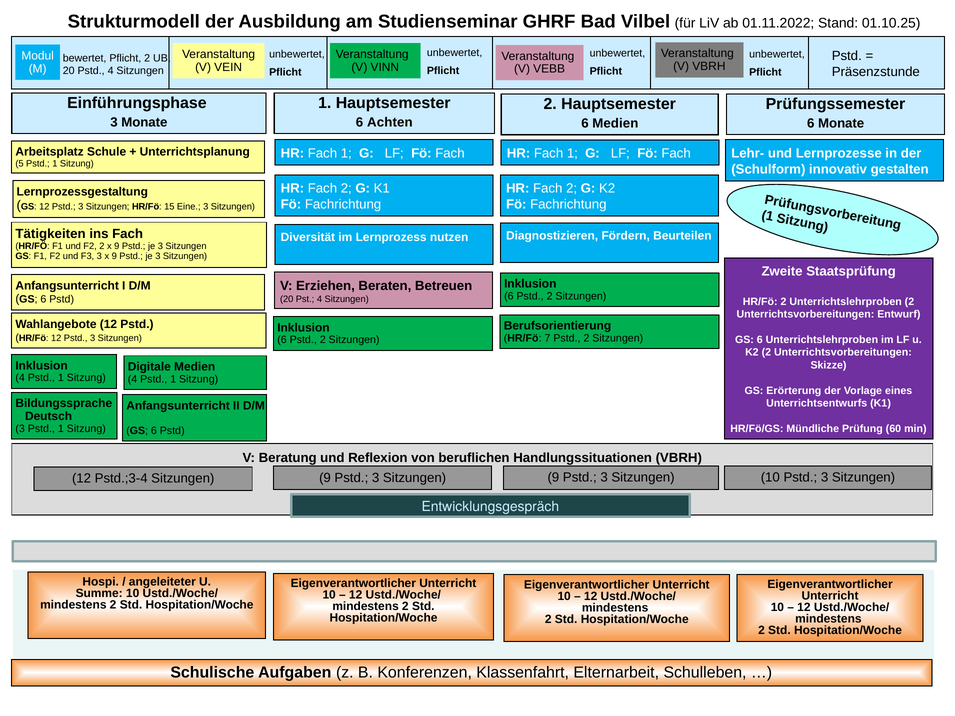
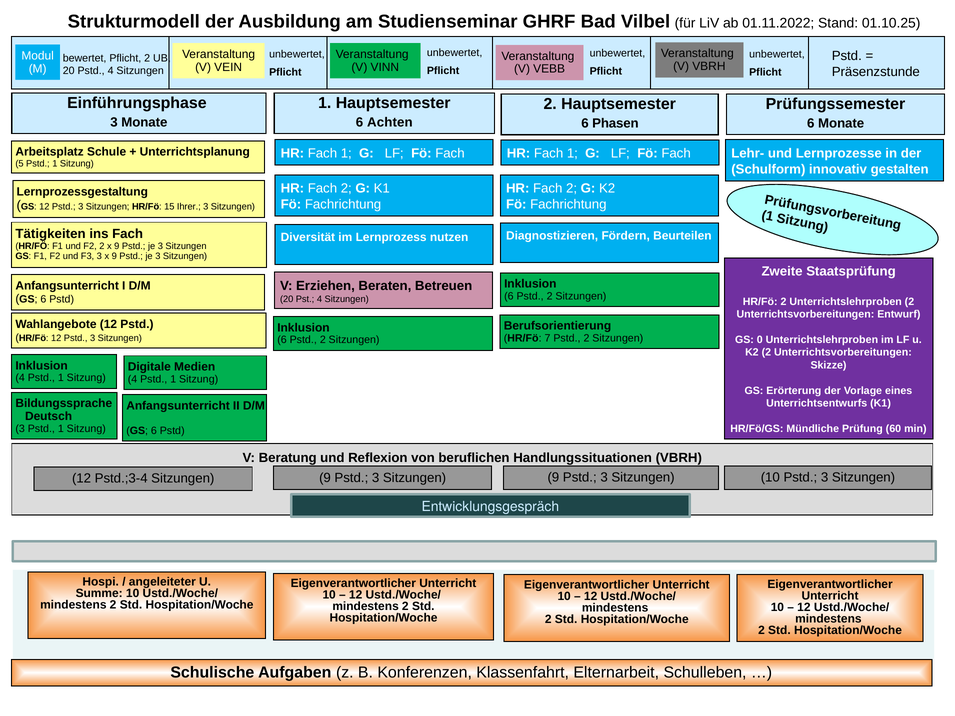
6 Medien: Medien -> Phasen
Eine: Eine -> Ihrer
6 at (760, 340): 6 -> 0
